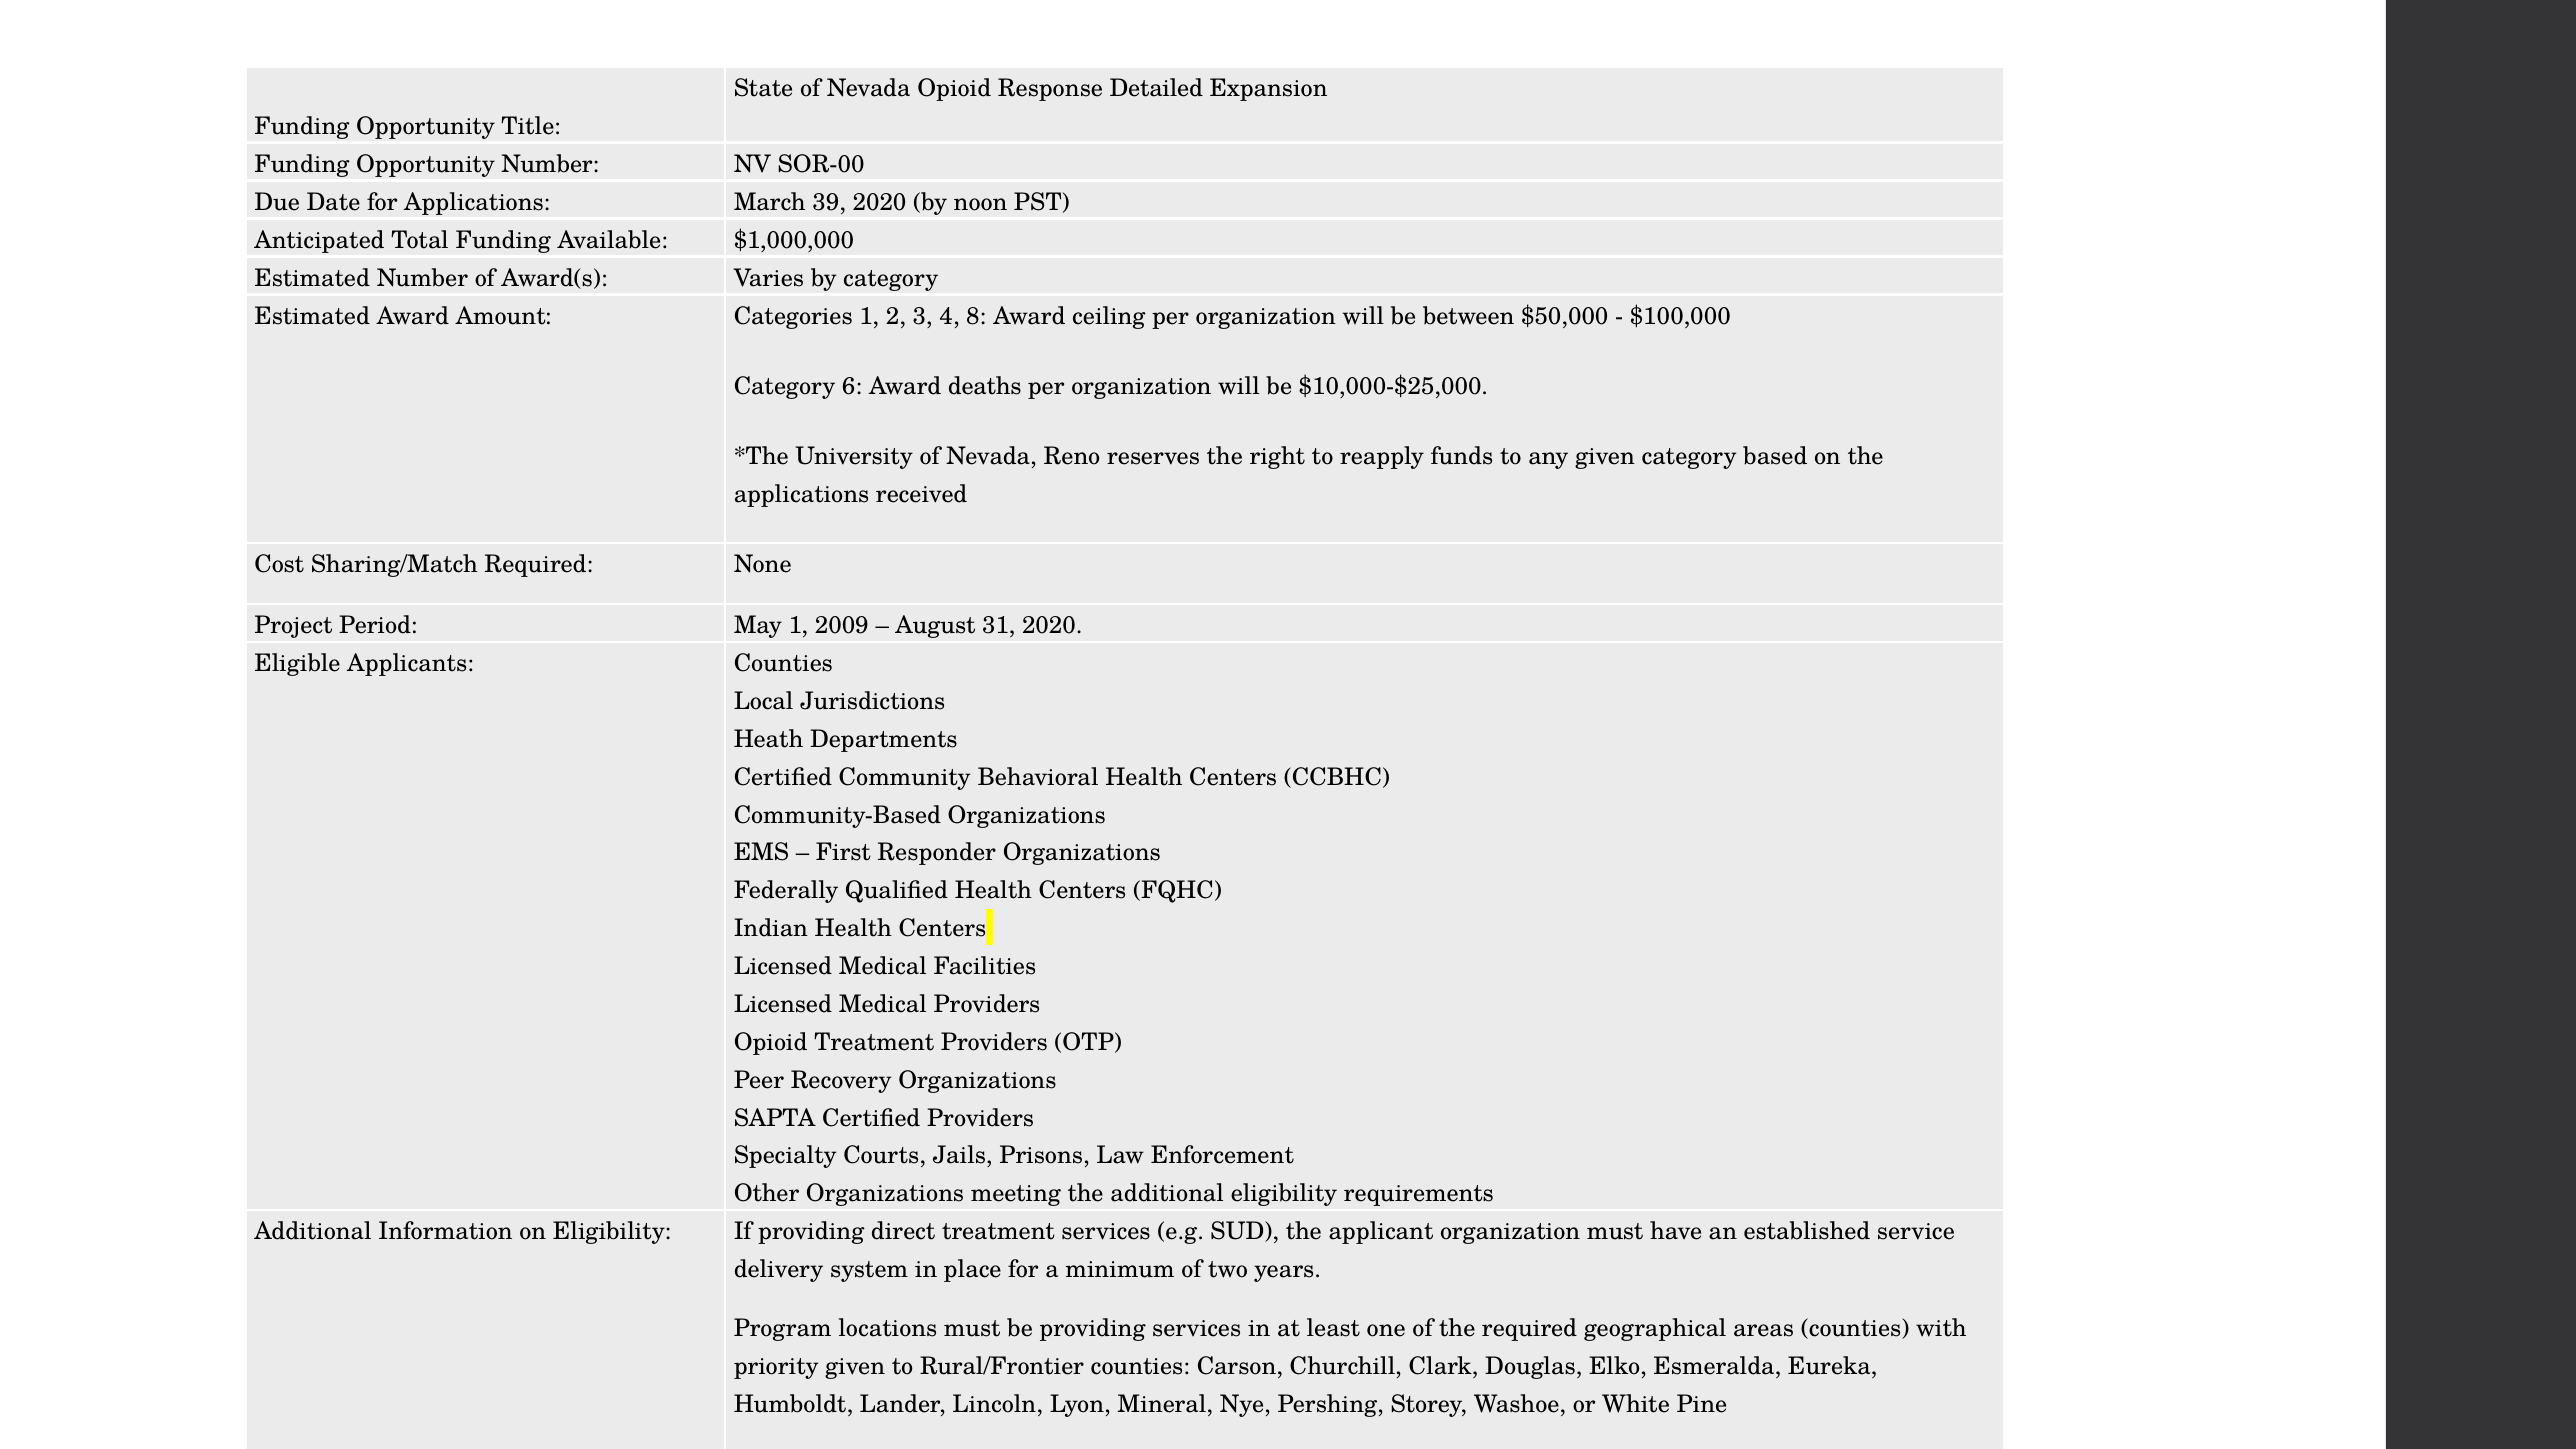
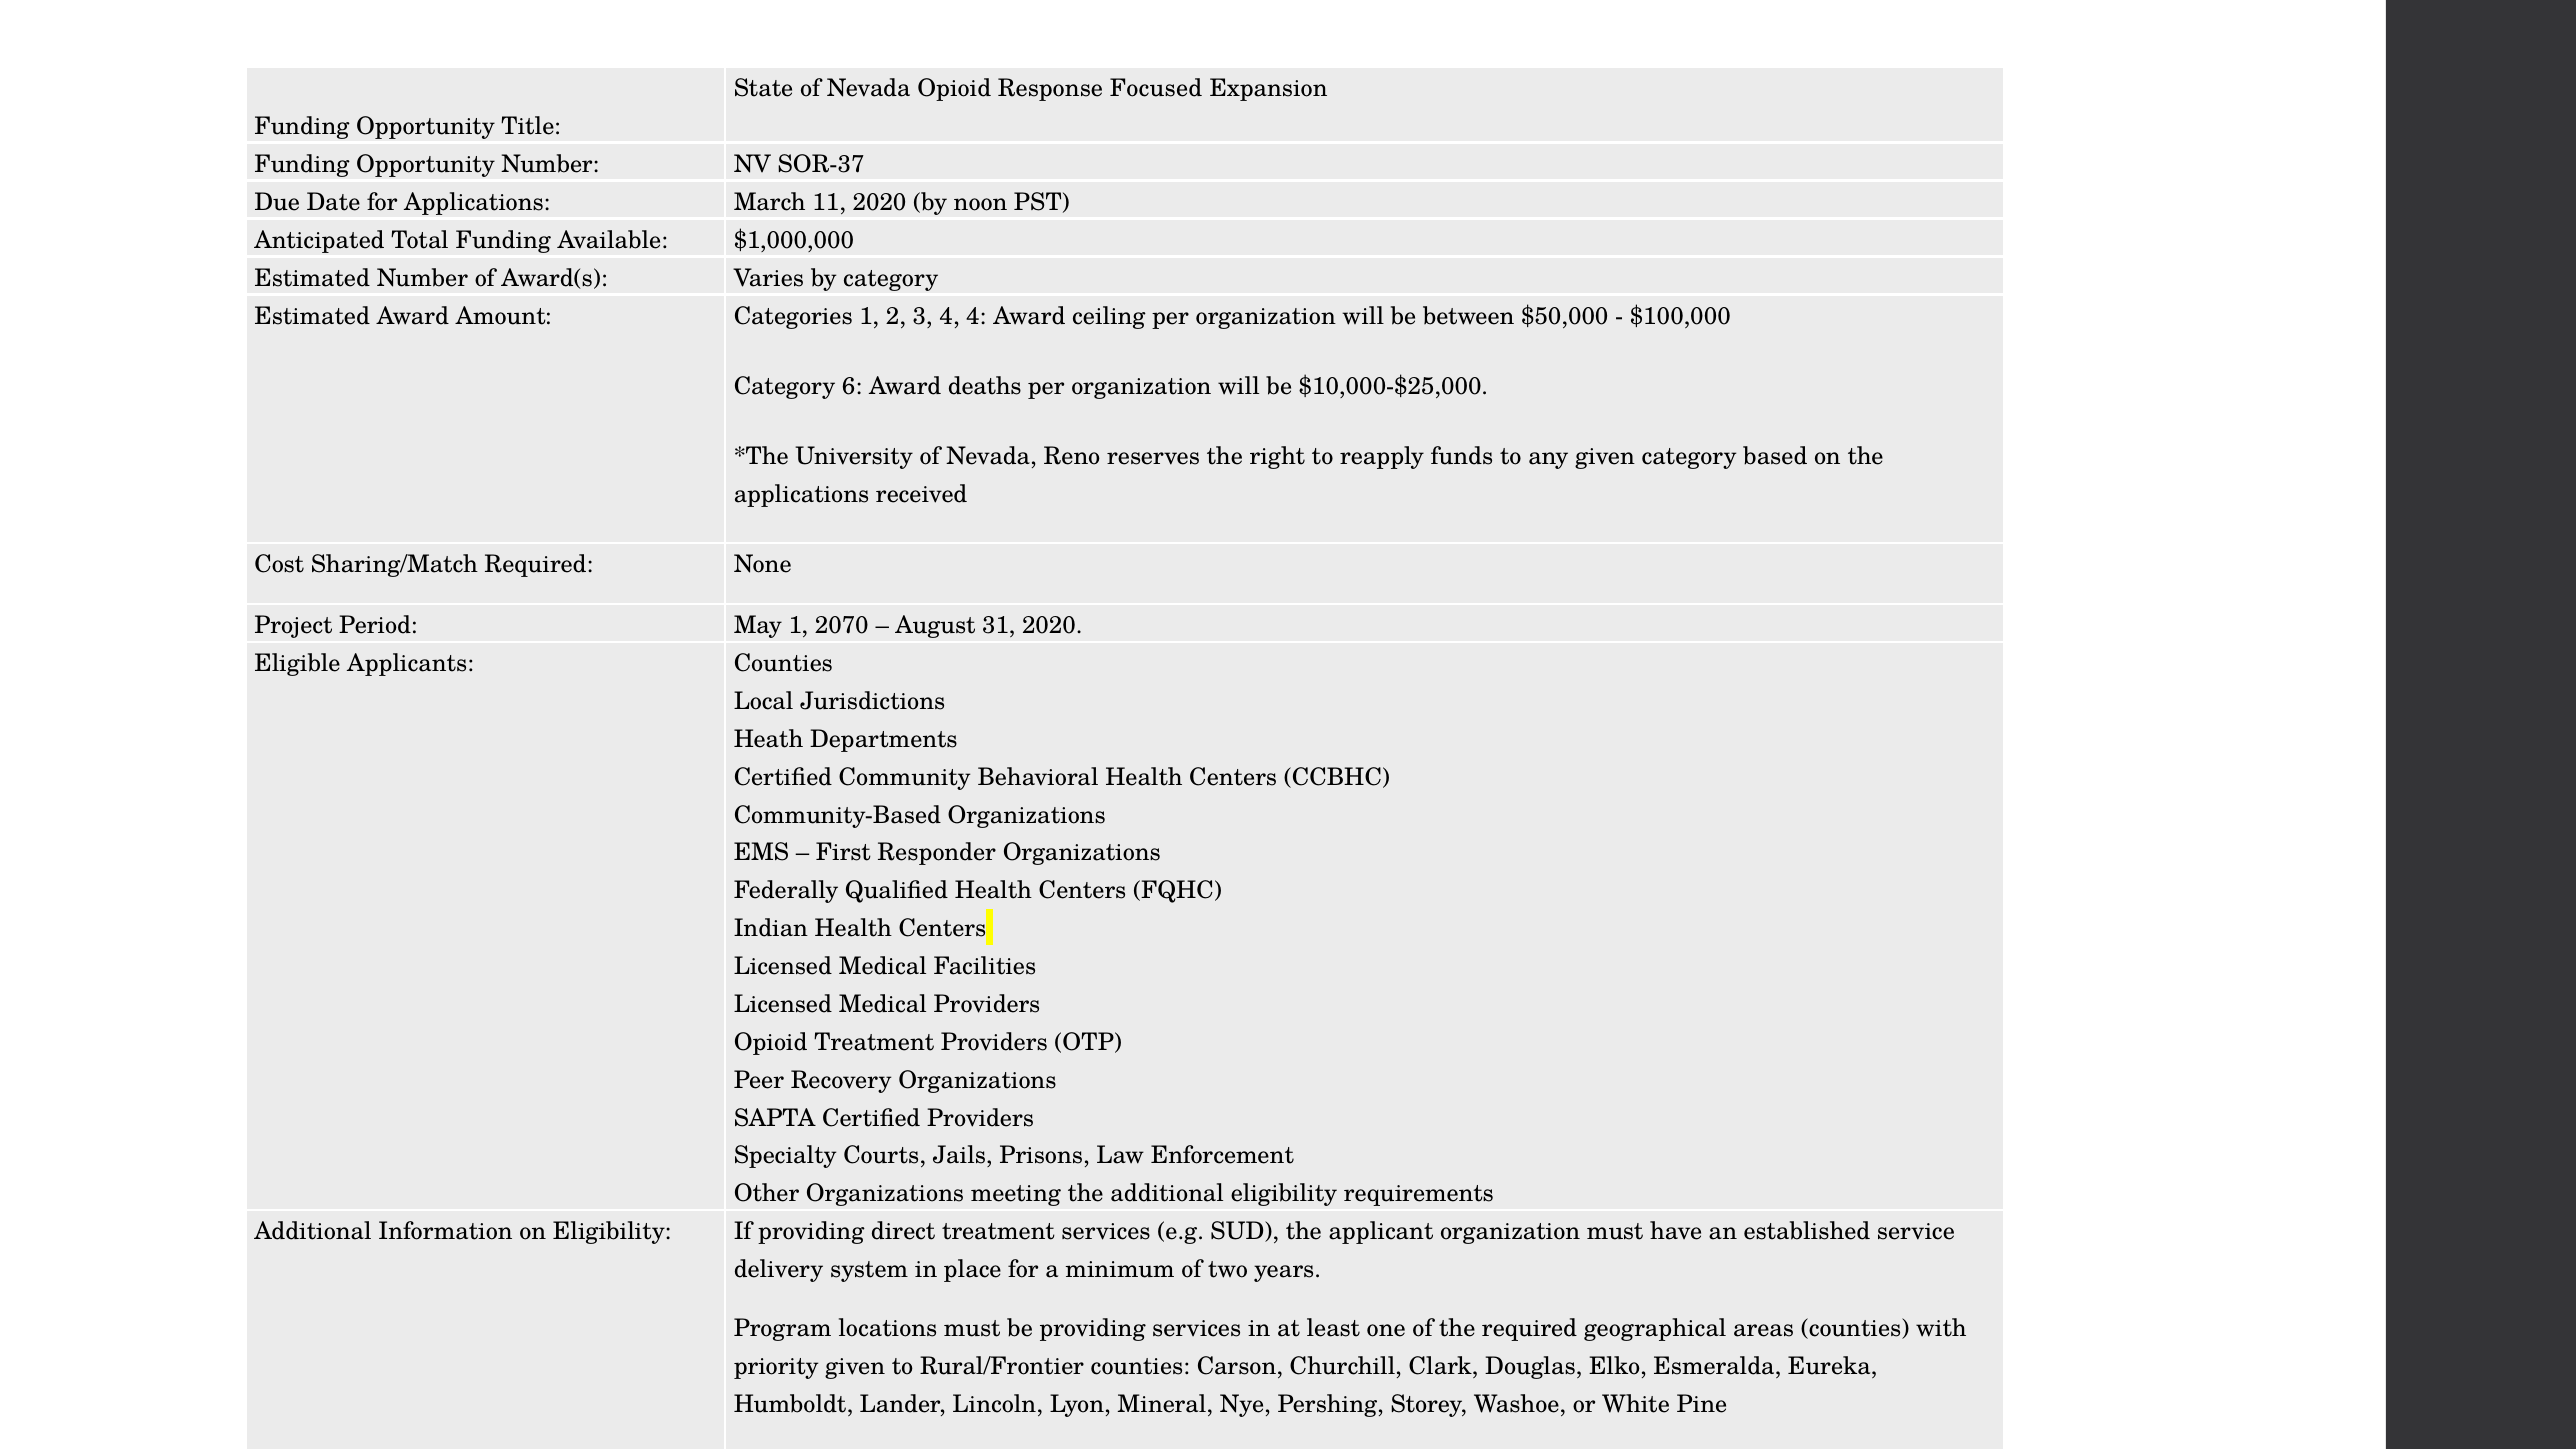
Detailed: Detailed -> Focused
SOR-00: SOR-00 -> SOR-37
39: 39 -> 11
4 8: 8 -> 4
2009: 2009 -> 2070
